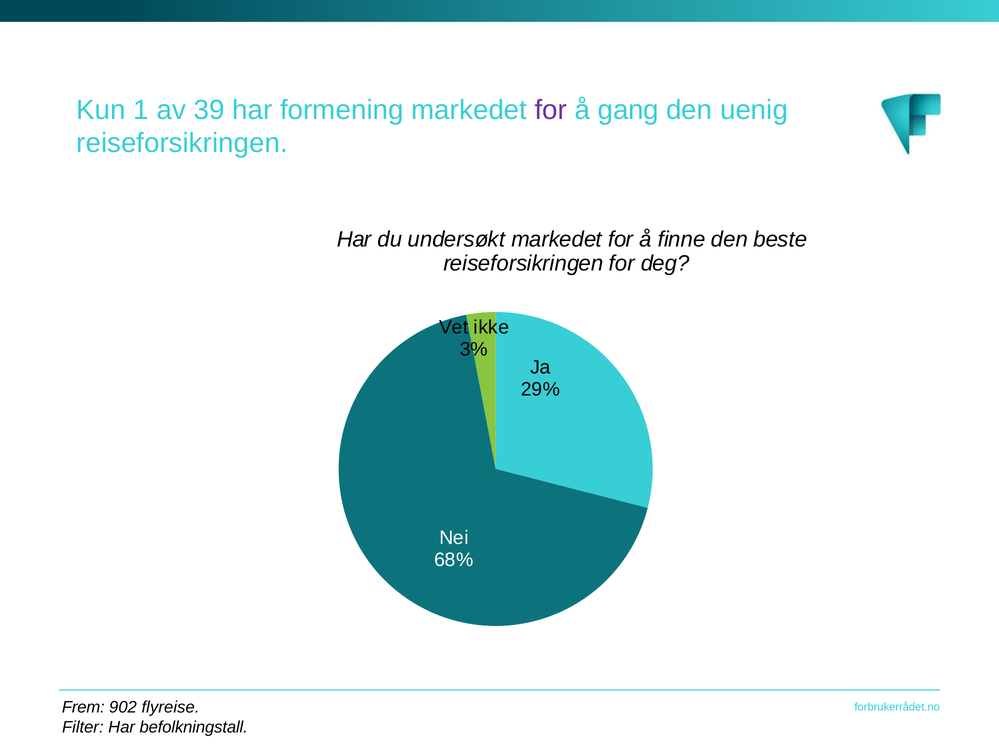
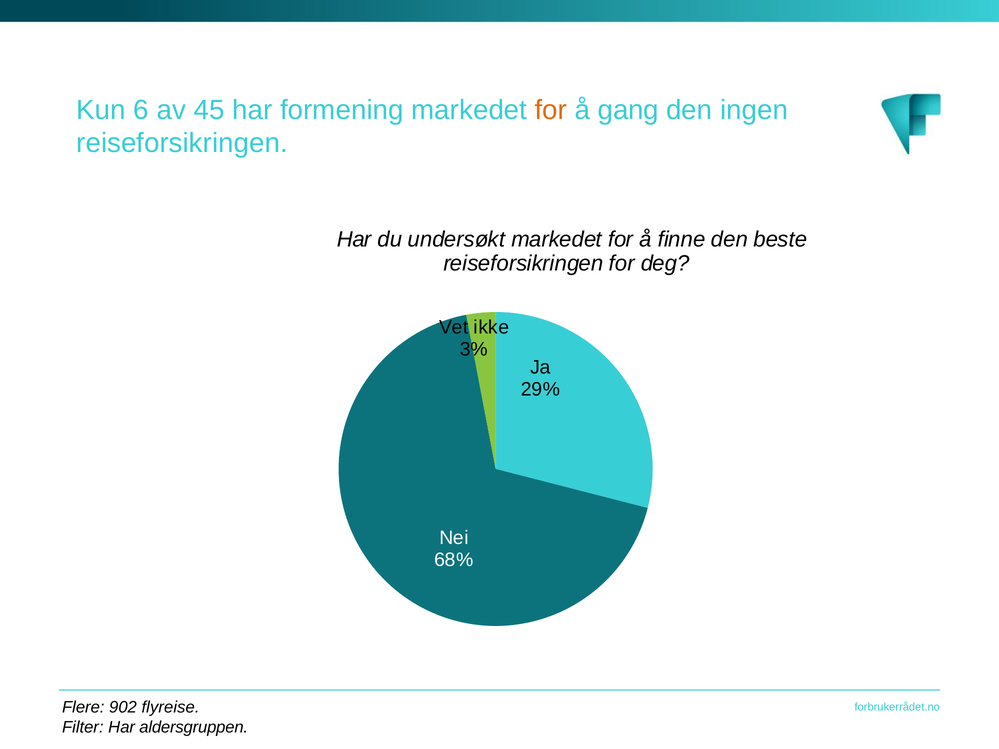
1: 1 -> 6
39: 39 -> 45
for at (551, 110) colour: purple -> orange
uenig: uenig -> ingen
Frem: Frem -> Flere
befolkningstall: befolkningstall -> aldersgruppen
